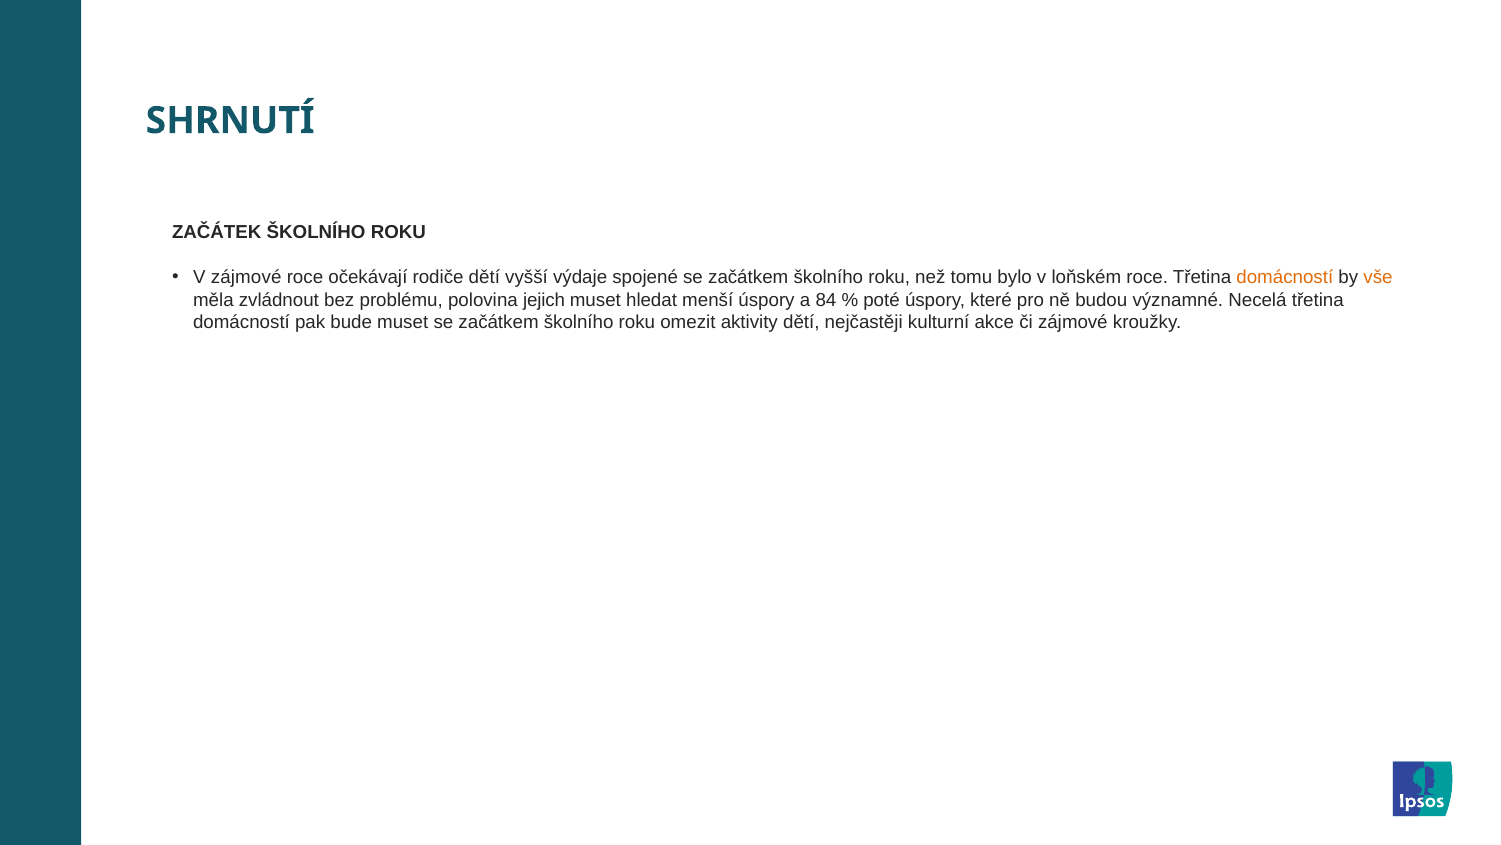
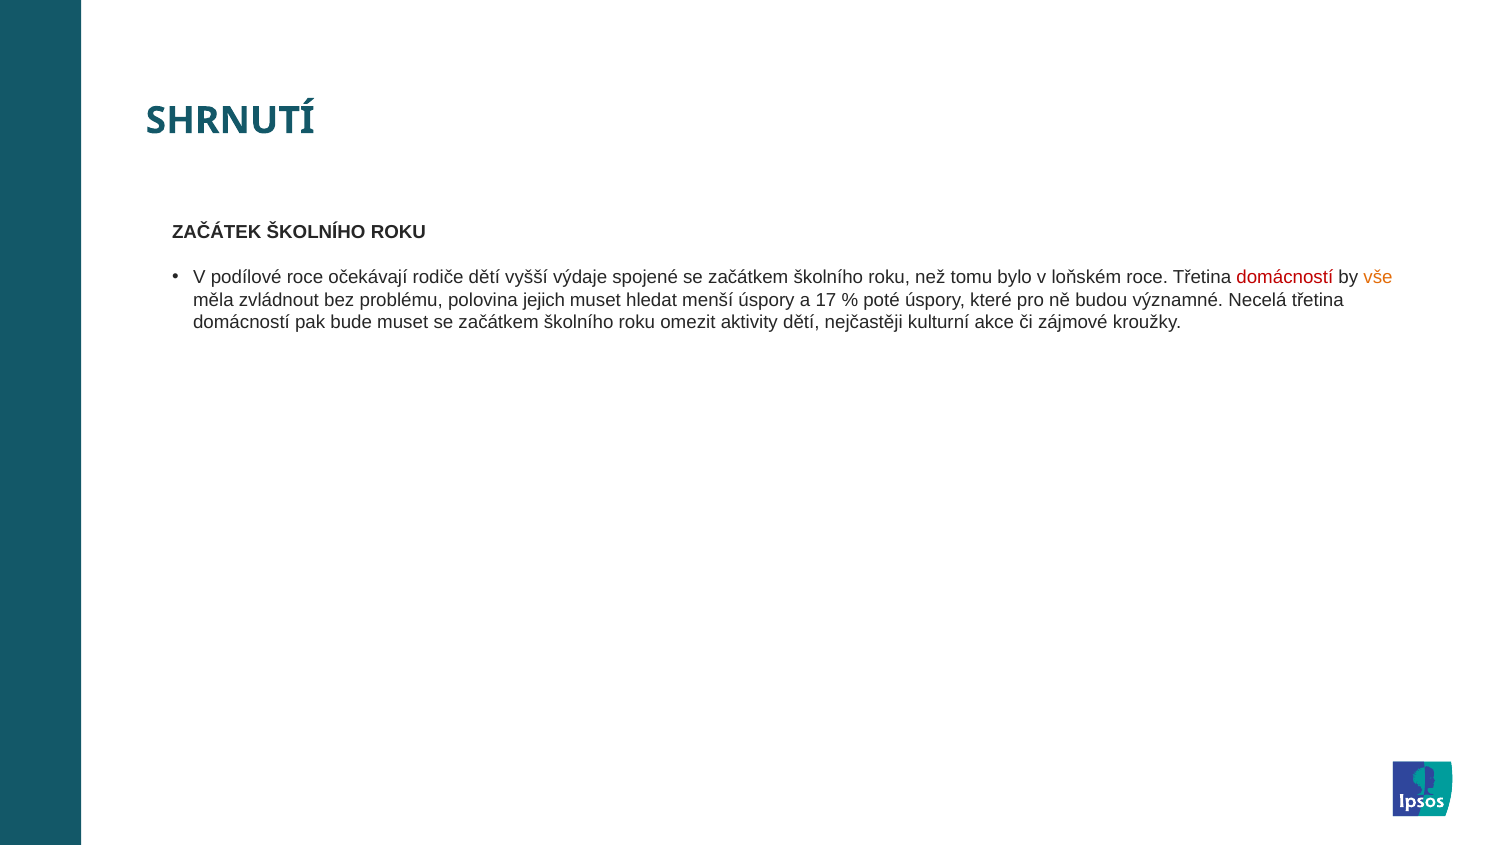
V zájmové: zájmové -> podílové
domácností at (1285, 277) colour: orange -> red
84: 84 -> 17
